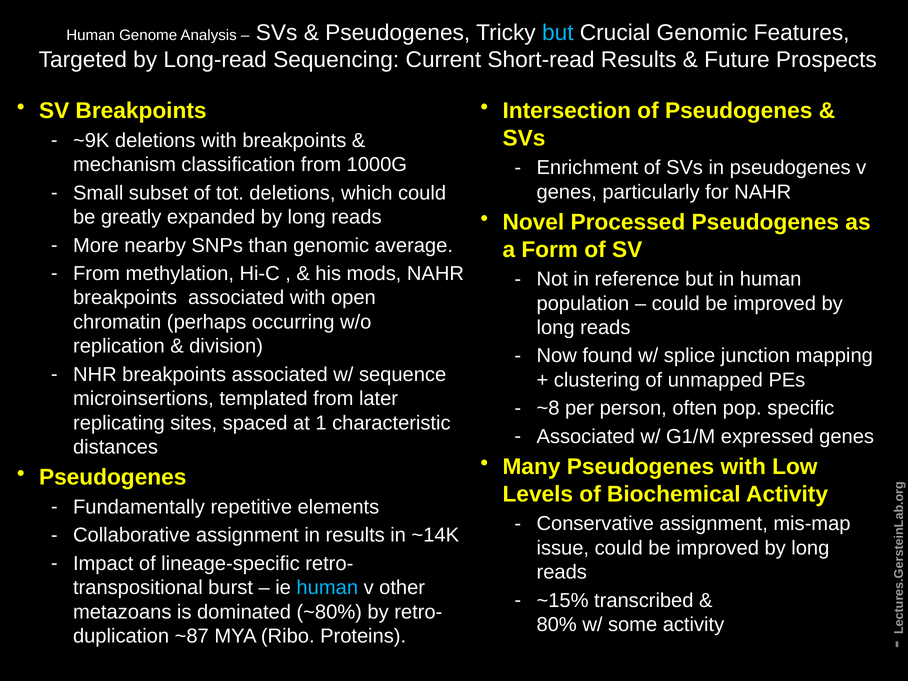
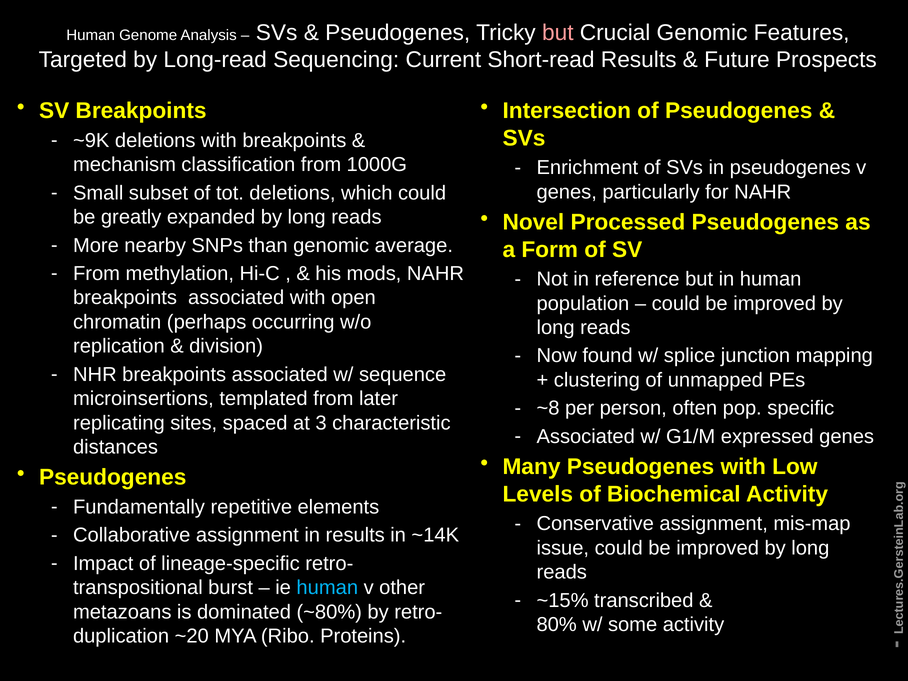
but at (558, 33) colour: light blue -> pink
1: 1 -> 3
~87: ~87 -> ~20
